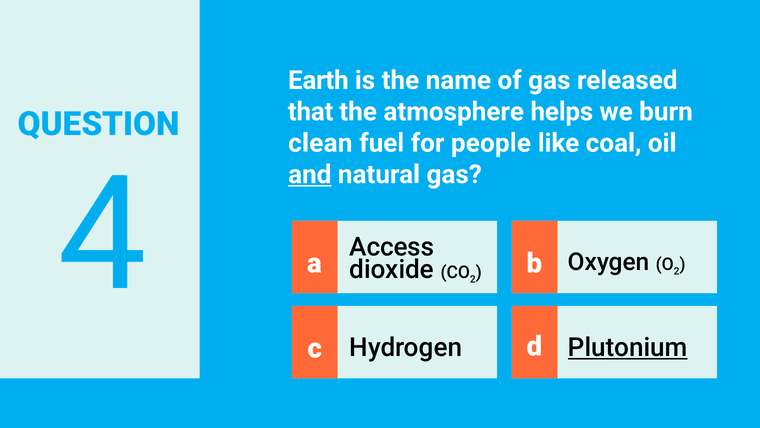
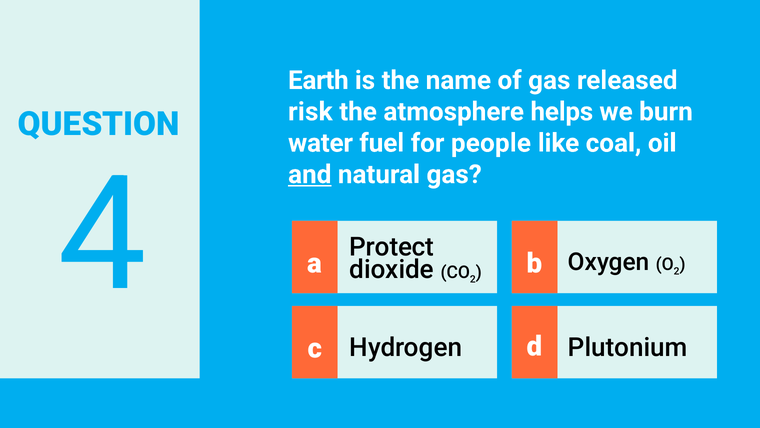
that: that -> risk
clean: clean -> water
Access: Access -> Protect
Plutonium underline: present -> none
